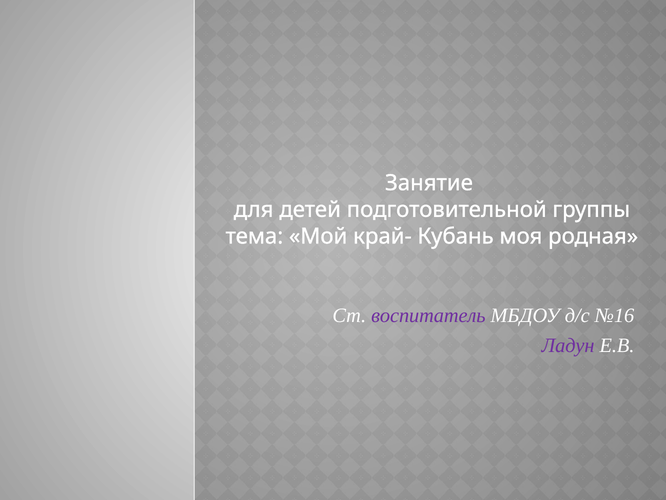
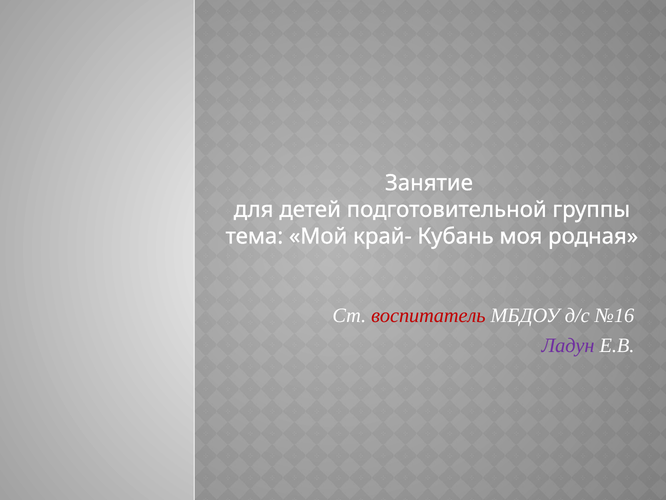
воспитатель colour: purple -> red
